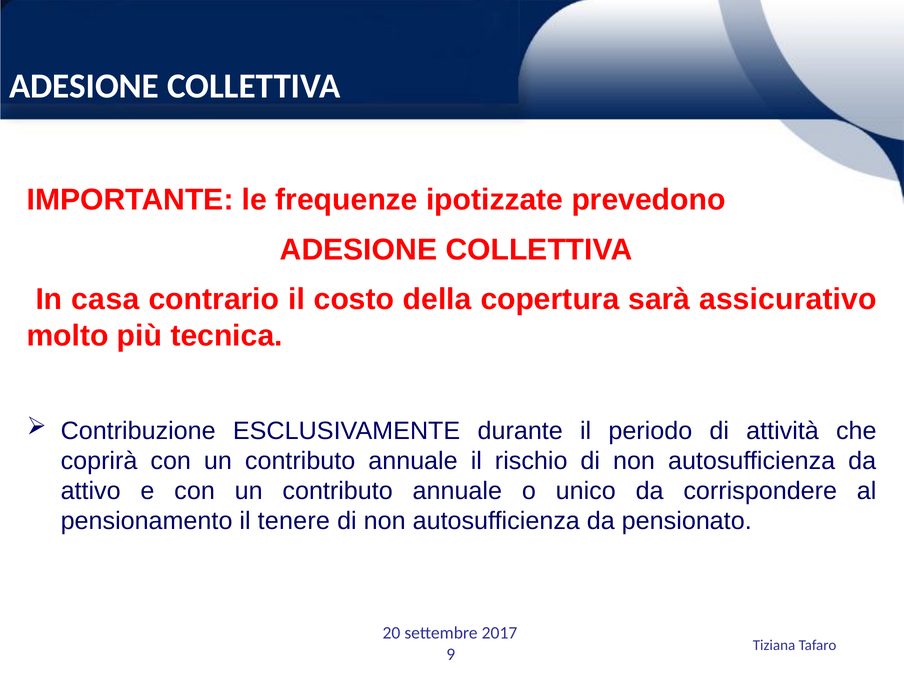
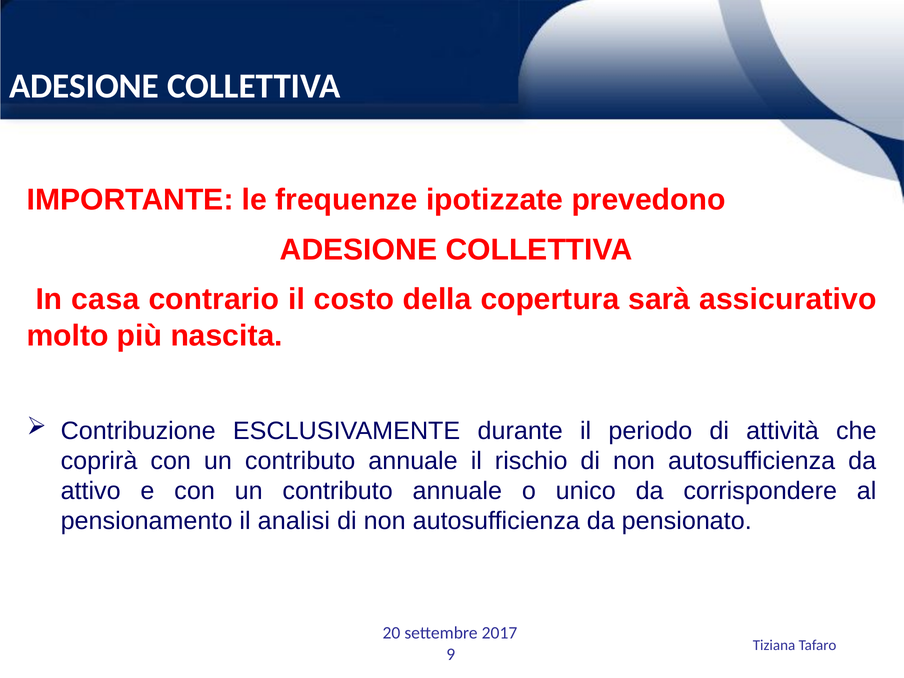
tecnica: tecnica -> nascita
tenere: tenere -> analisi
